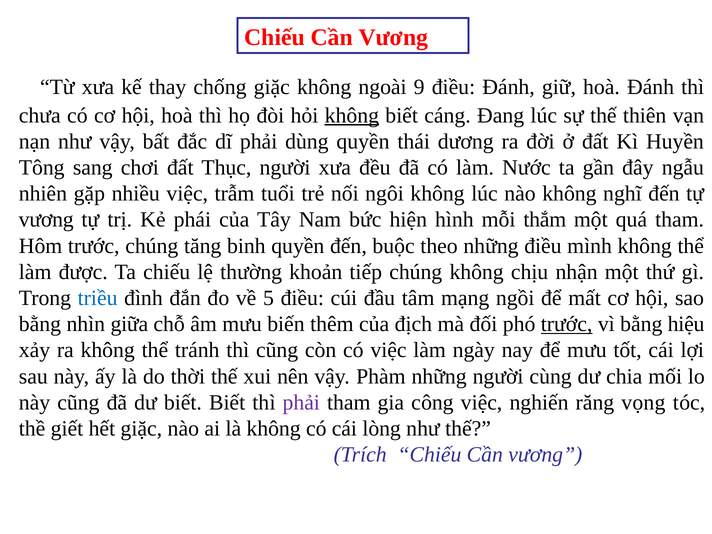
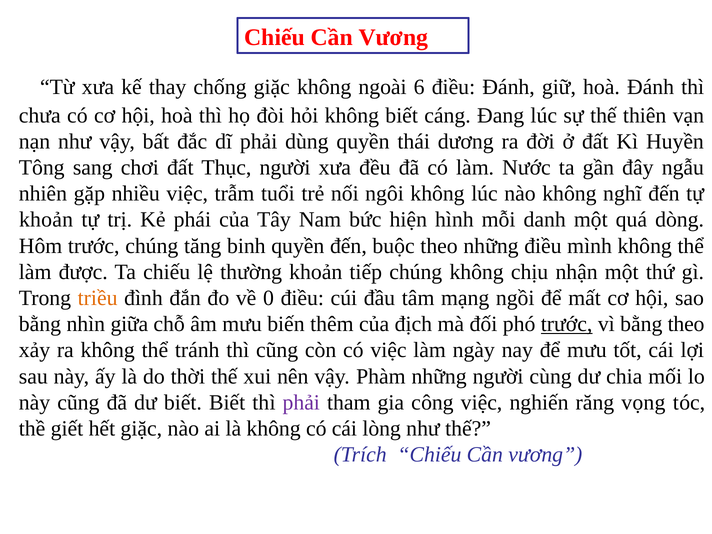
9: 9 -> 6
không at (352, 115) underline: present -> none
vương at (46, 220): vương -> khoản
thắm: thắm -> danh
quá tham: tham -> dòng
triều colour: blue -> orange
5: 5 -> 0
bằng hiệu: hiệu -> theo
